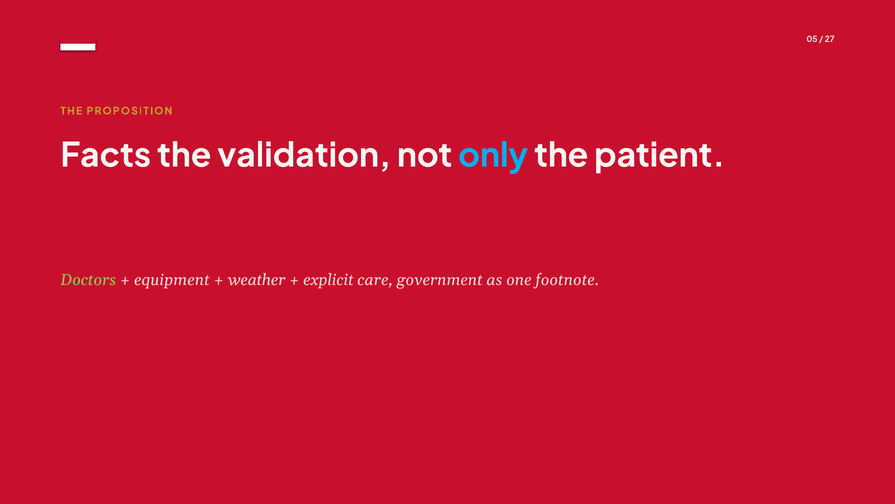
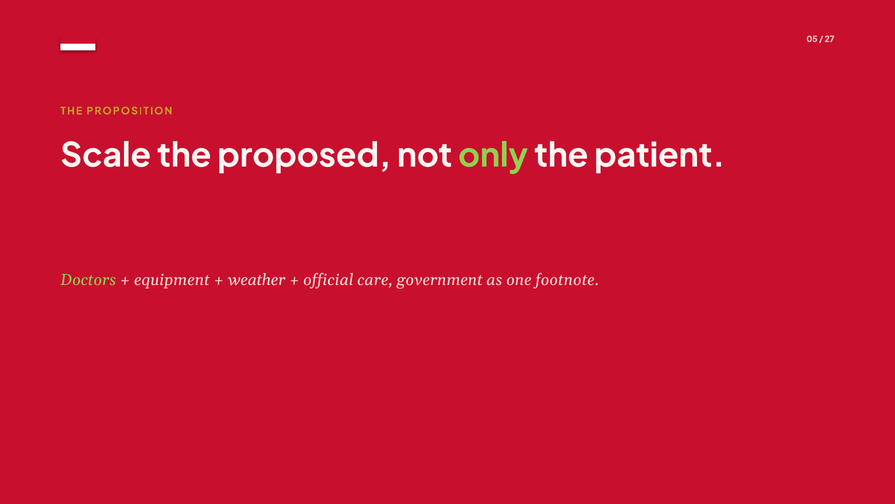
Facts: Facts -> Scale
validation: validation -> proposed
only colour: light blue -> light green
explicit: explicit -> official
